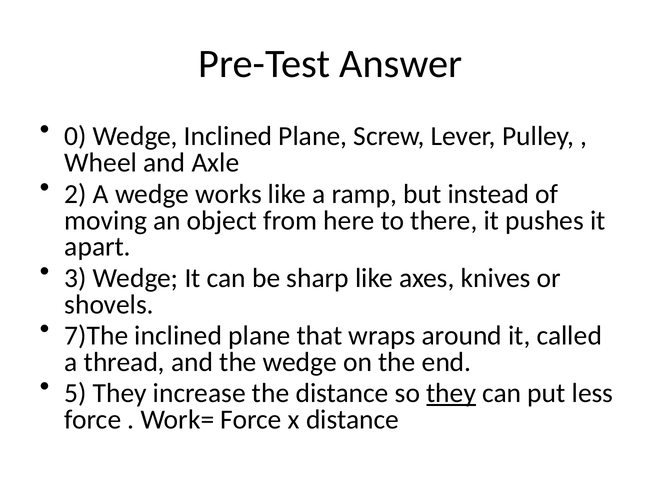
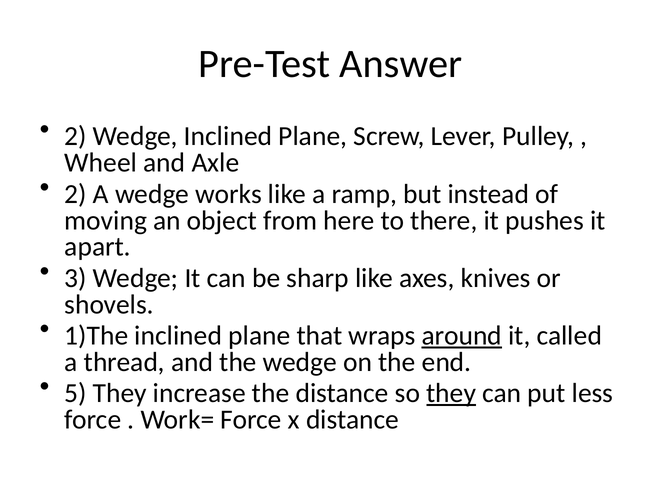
0 at (76, 136): 0 -> 2
7)The: 7)The -> 1)The
around underline: none -> present
